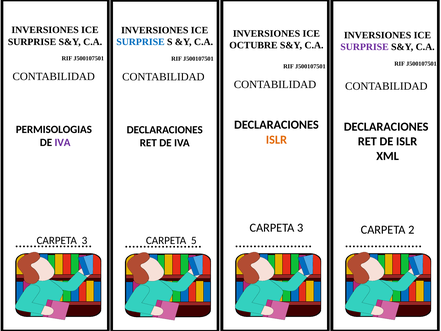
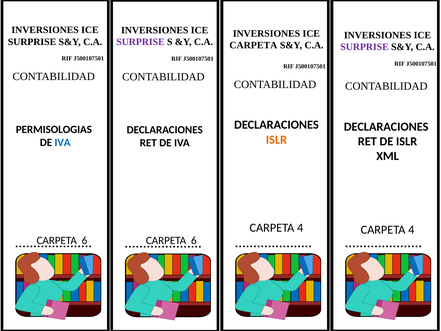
SURPRISE at (140, 42) colour: blue -> purple
OCTUBRE at (253, 45): OCTUBRE -> CARPETA
IVA at (63, 143) colour: purple -> blue
3 at (300, 228): 3 -> 4
2 at (411, 229): 2 -> 4
3 at (85, 240): 3 -> 6
5 at (194, 240): 5 -> 6
